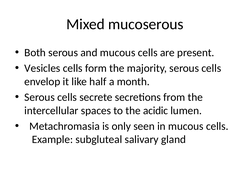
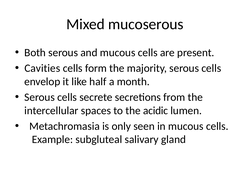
Vesicles: Vesicles -> Cavities
